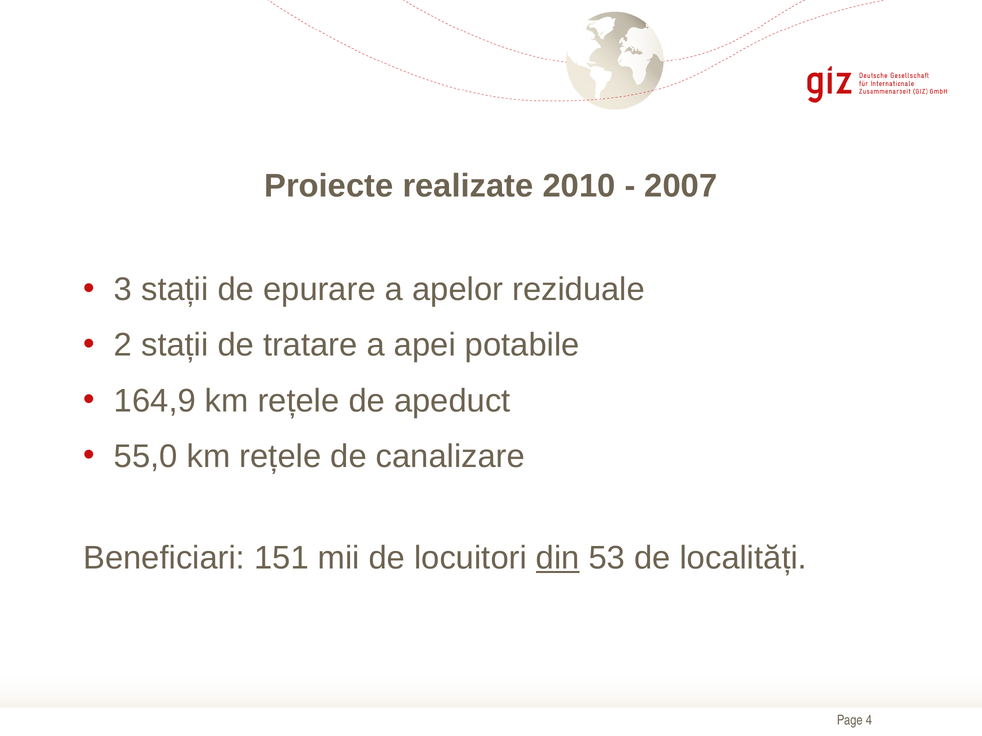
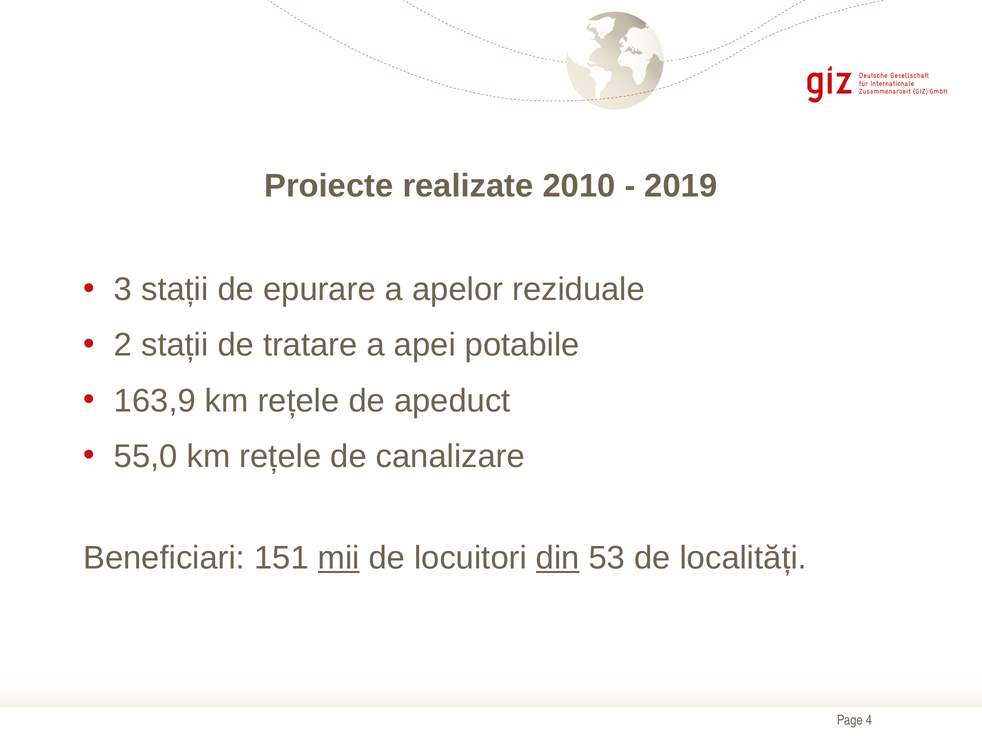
2007: 2007 -> 2019
164,9: 164,9 -> 163,9
mii underline: none -> present
